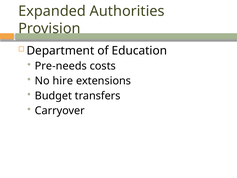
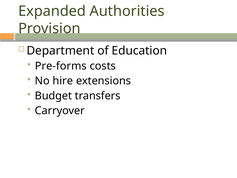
Pre-needs: Pre-needs -> Pre-forms
